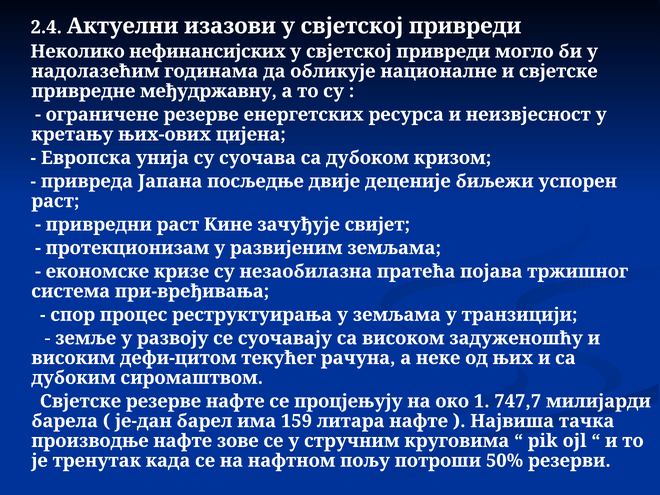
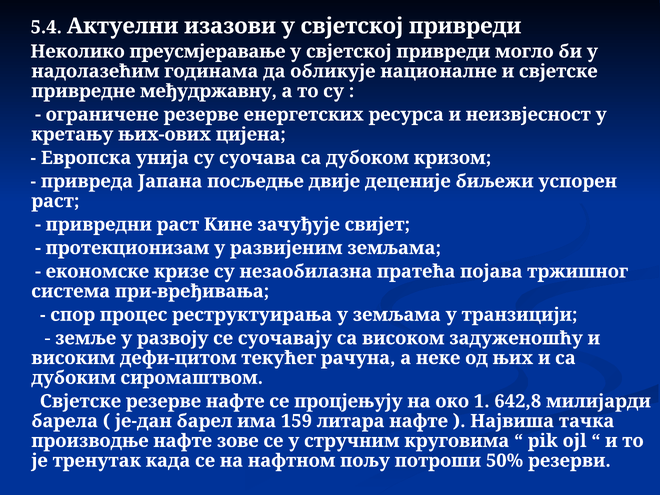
2.4: 2.4 -> 5.4
нефинансијских: нефинансијских -> преусмјеравање
747,7: 747,7 -> 642,8
